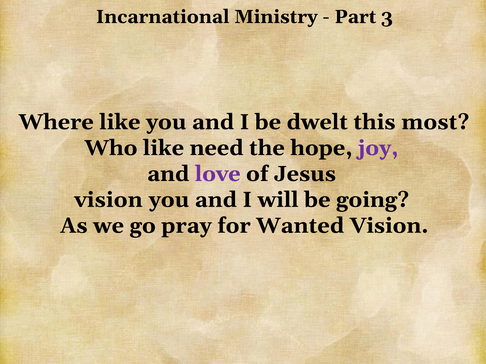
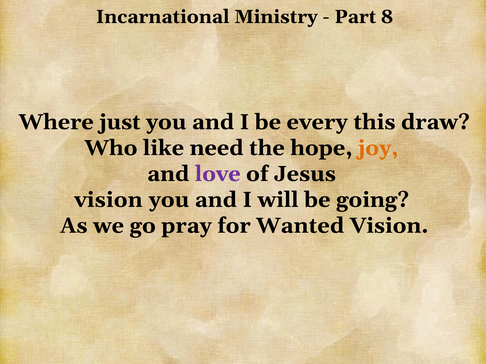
3: 3 -> 8
Where like: like -> just
dwelt: dwelt -> every
most: most -> draw
joy colour: purple -> orange
